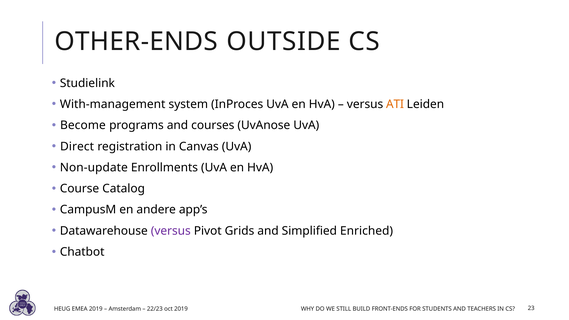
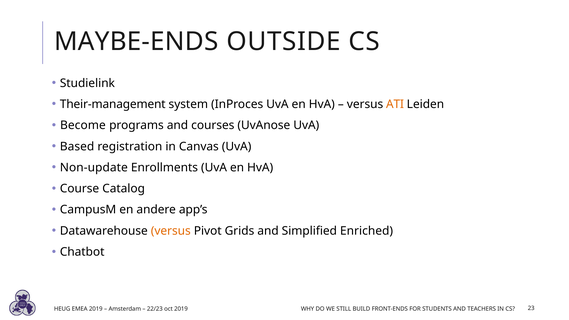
OTHER-ENDS: OTHER-ENDS -> MAYBE-ENDS
With-management: With-management -> Their-management
Direct: Direct -> Based
versus at (171, 231) colour: purple -> orange
